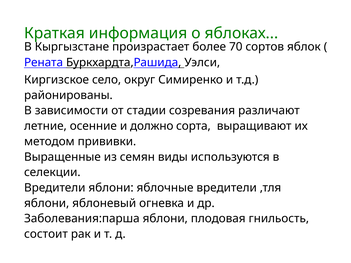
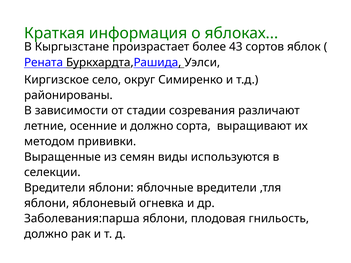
70: 70 -> 43
состоит at (46, 234): состоит -> должно
